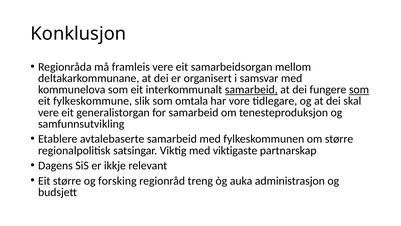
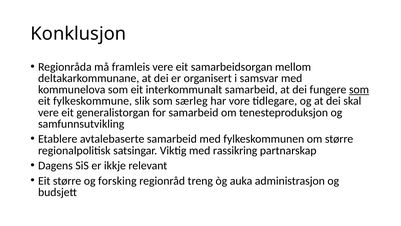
samarbeid at (251, 90) underline: present -> none
omtala: omtala -> særleg
viktigaste: viktigaste -> rassikring
